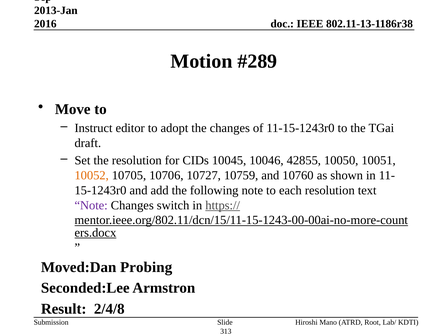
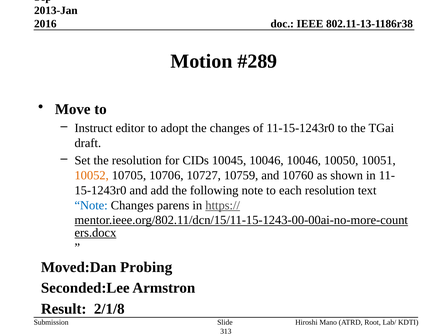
10046 42855: 42855 -> 10046
Note at (91, 205) colour: purple -> blue
switch: switch -> parens
2/4/8: 2/4/8 -> 2/1/8
